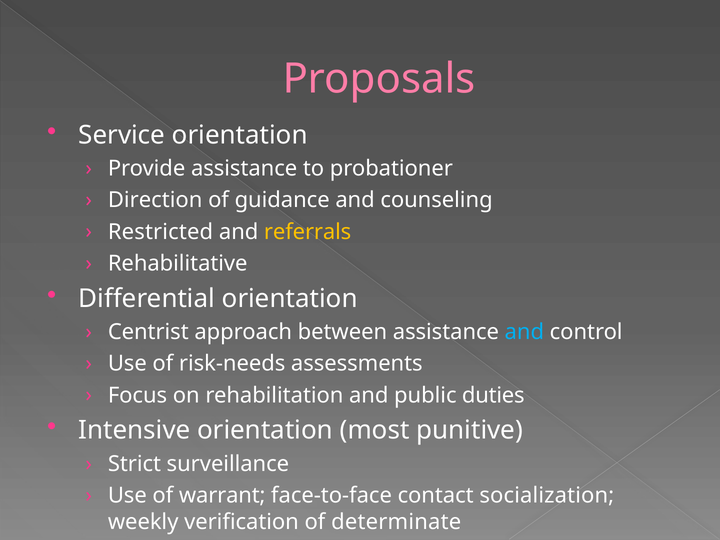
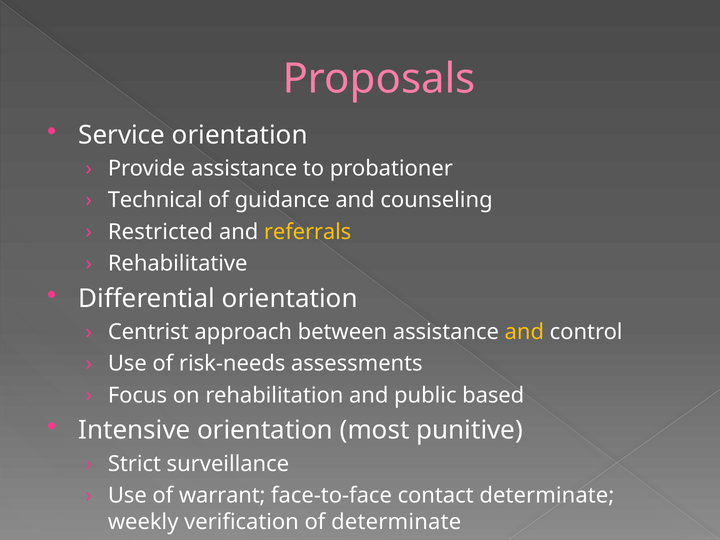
Direction: Direction -> Technical
and at (524, 332) colour: light blue -> yellow
duties: duties -> based
contact socialization: socialization -> determinate
